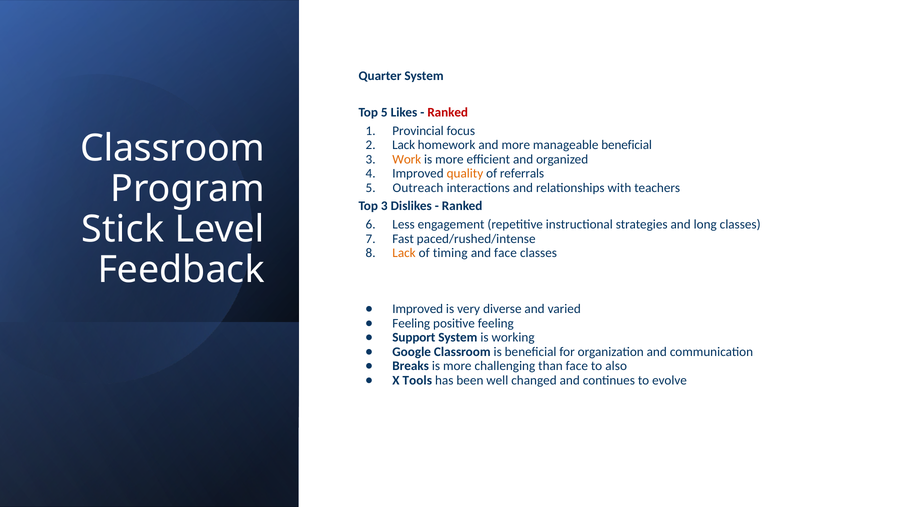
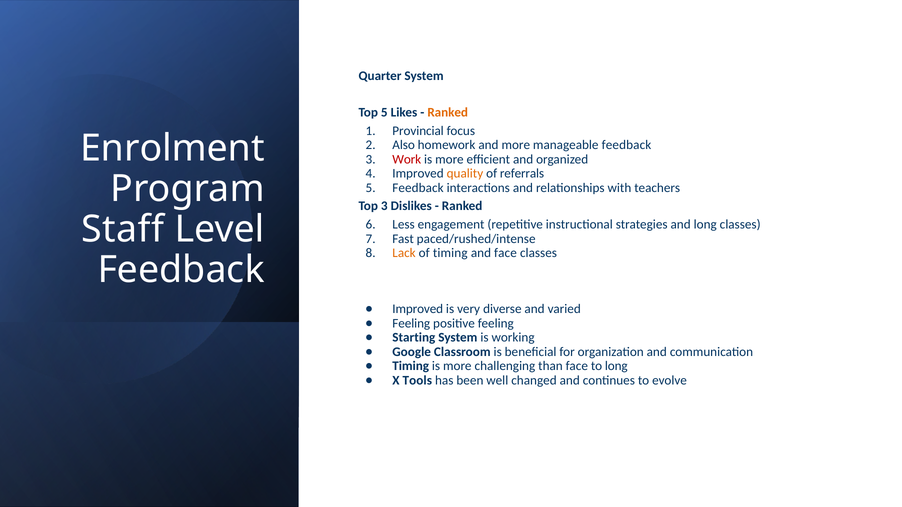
Ranked at (448, 113) colour: red -> orange
Classroom at (172, 148): Classroom -> Enrolment
Lack at (404, 145): Lack -> Also
manageable beneficial: beneficial -> feedback
Work colour: orange -> red
5 Outreach: Outreach -> Feedback
Stick: Stick -> Staff
Support: Support -> Starting
Breaks at (411, 366): Breaks -> Timing
to also: also -> long
